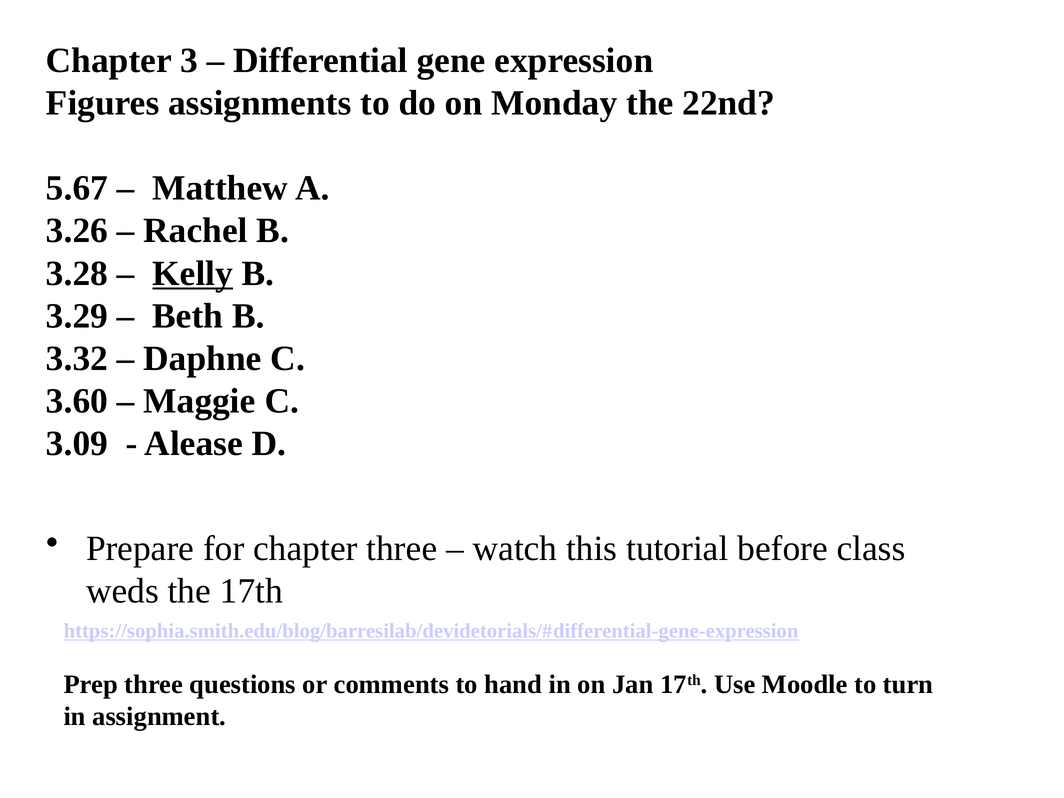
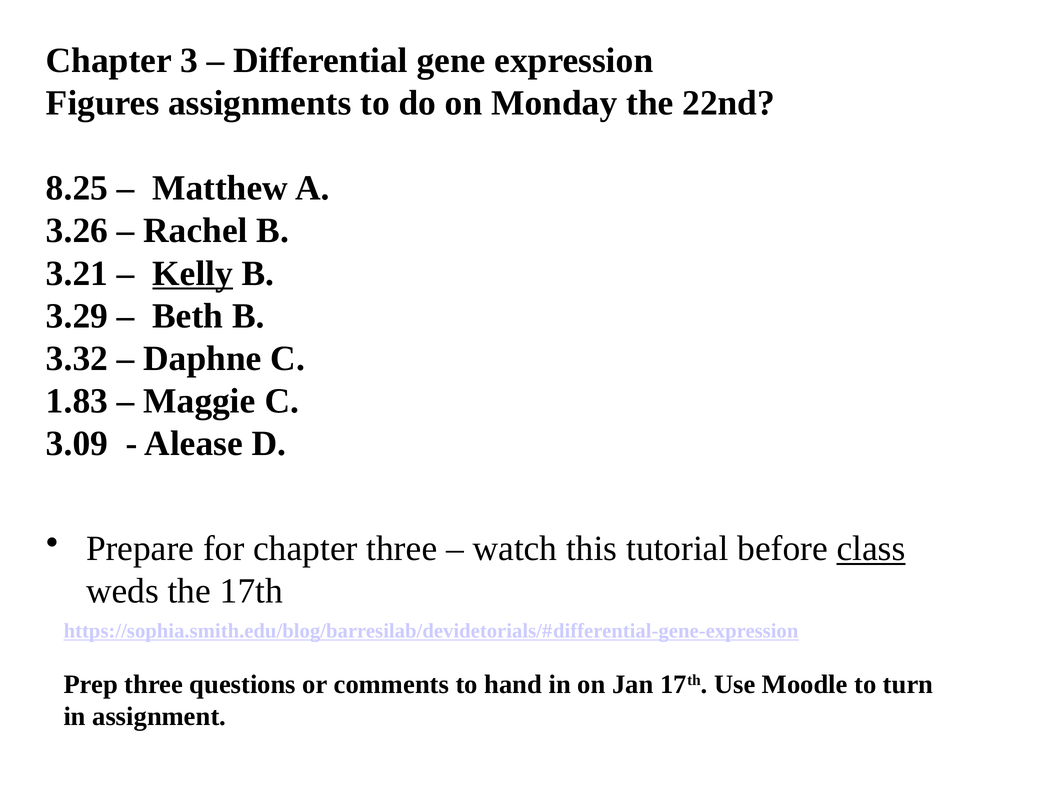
5.67: 5.67 -> 8.25
3.28: 3.28 -> 3.21
3.60: 3.60 -> 1.83
class underline: none -> present
